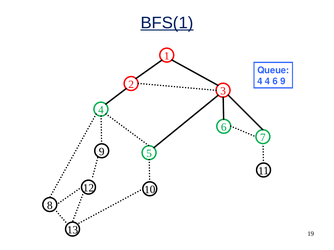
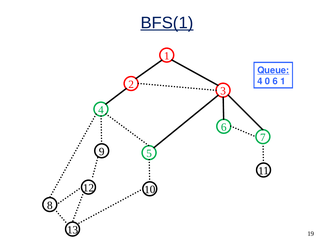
Queue underline: none -> present
4 4: 4 -> 0
6 9: 9 -> 1
